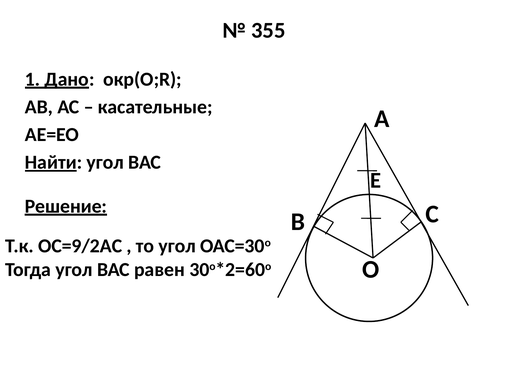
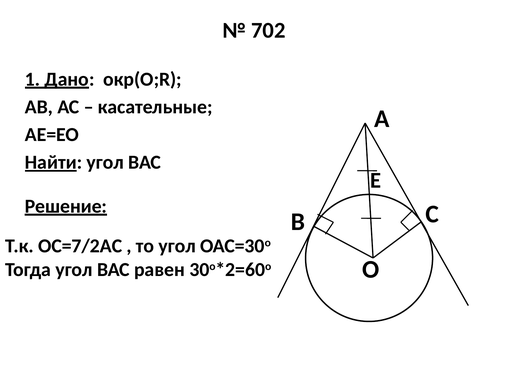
355: 355 -> 702
ОС=9/2АС: ОС=9/2АС -> ОС=7/2АС
